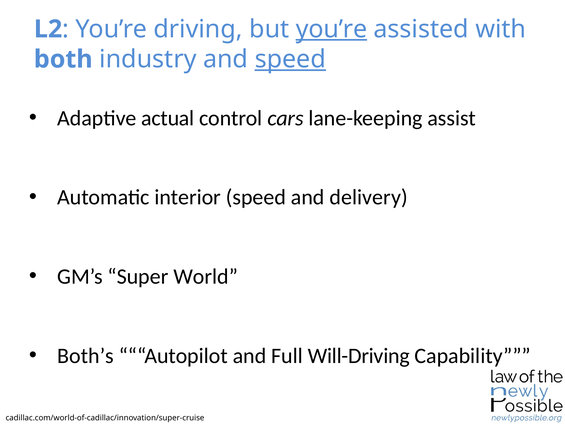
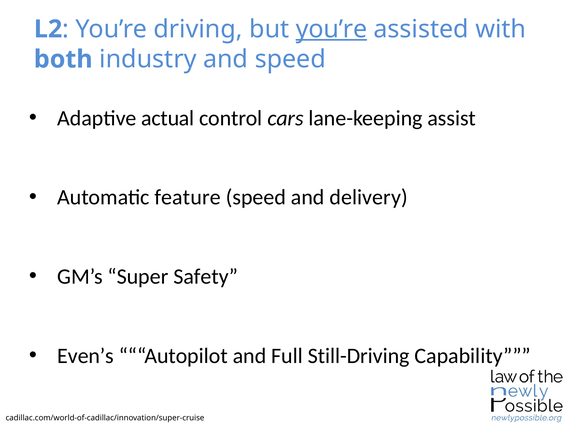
speed at (290, 59) underline: present -> none
interior: interior -> feature
World: World -> Safety
Both’s: Both’s -> Even’s
Will-Driving: Will-Driving -> Still-Driving
